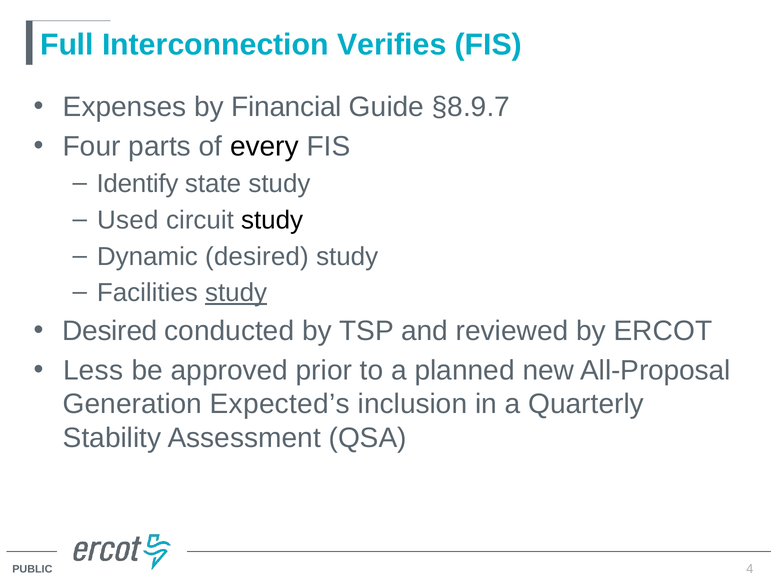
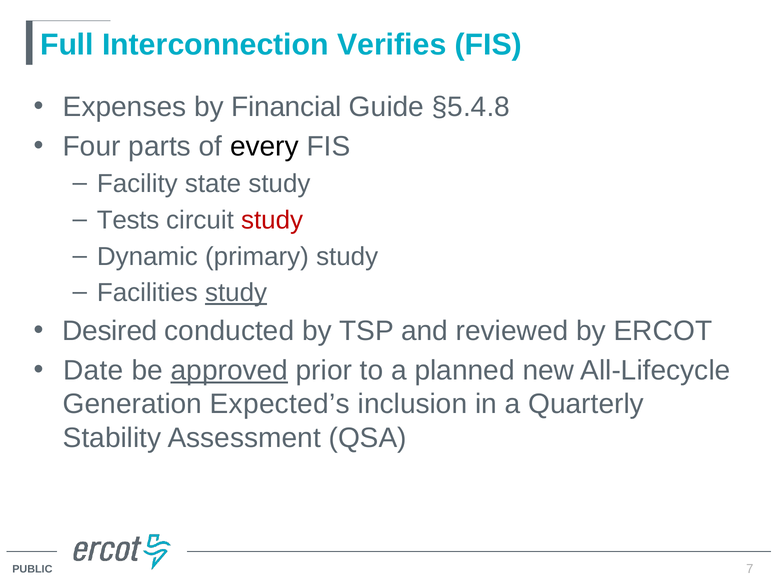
§8.9.7: §8.9.7 -> §5.4.8
Identify: Identify -> Facility
Used: Used -> Tests
study at (272, 220) colour: black -> red
Dynamic desired: desired -> primary
Less: Less -> Date
approved underline: none -> present
All-Proposal: All-Proposal -> All-Lifecycle
4: 4 -> 7
